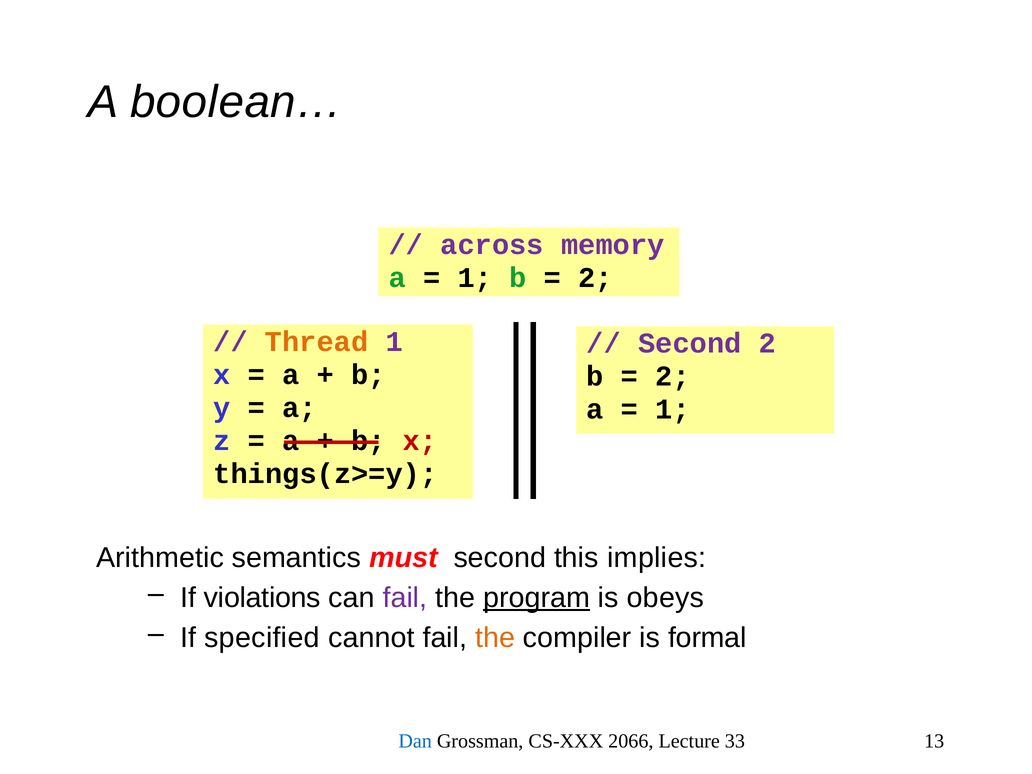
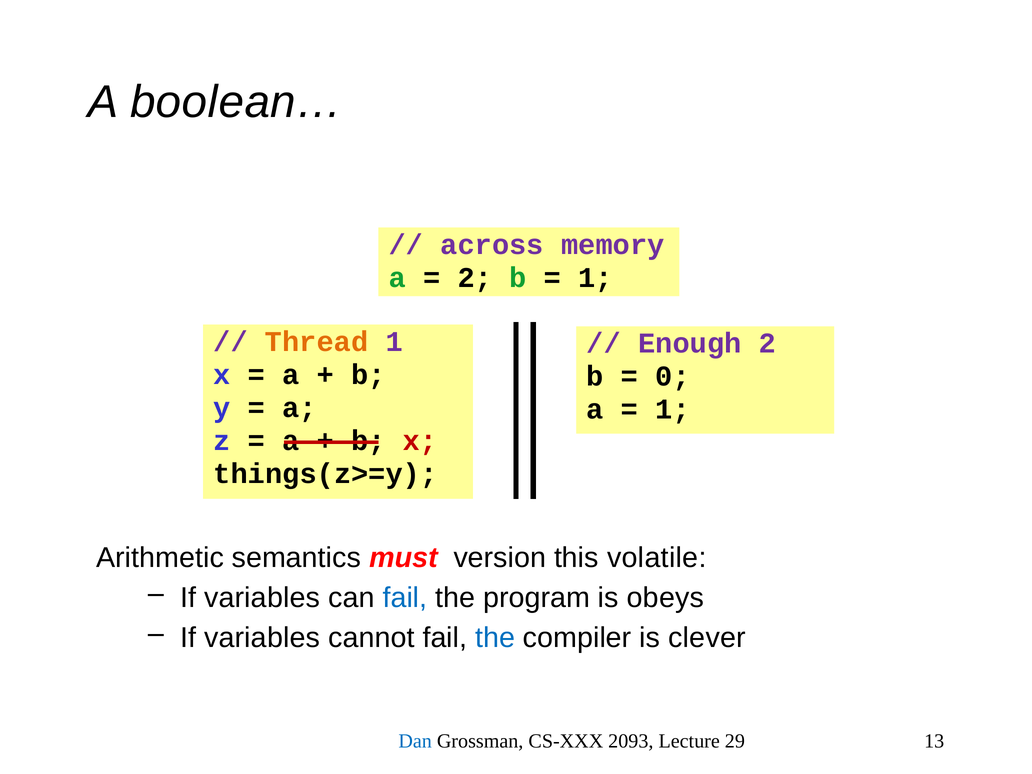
1 at (475, 278): 1 -> 2
2 at (595, 278): 2 -> 1
Second at (690, 343): Second -> Enough
2 at (673, 376): 2 -> 0
must second: second -> version
implies: implies -> volatile
violations at (262, 598): violations -> variables
fail at (405, 598) colour: purple -> blue
program underline: present -> none
specified at (262, 638): specified -> variables
the at (495, 638) colour: orange -> blue
formal: formal -> clever
2066: 2066 -> 2093
33: 33 -> 29
